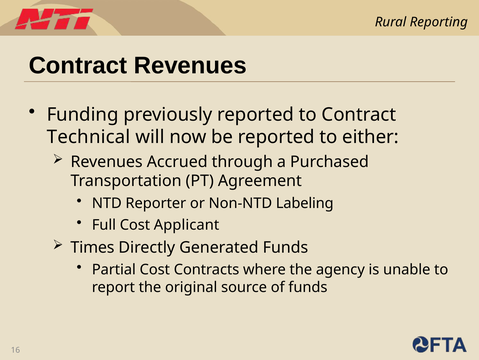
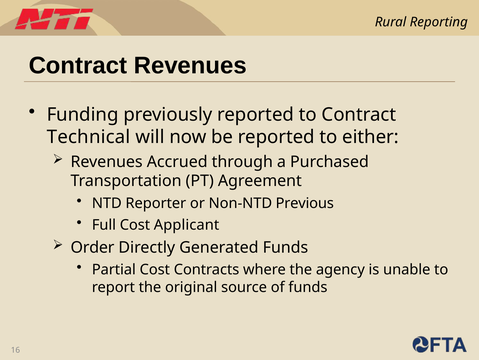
Labeling: Labeling -> Previous
Times: Times -> Order
